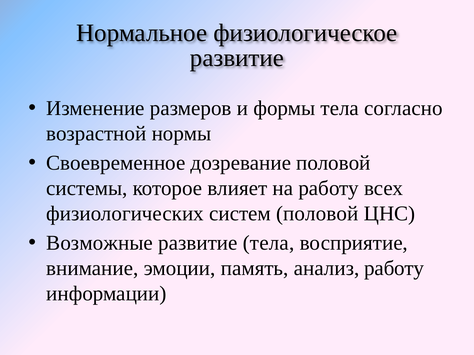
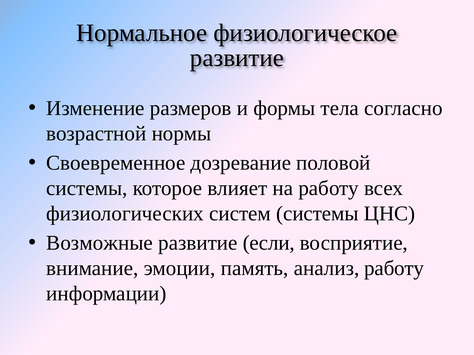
систем половой: половой -> системы
развитие тела: тела -> если
